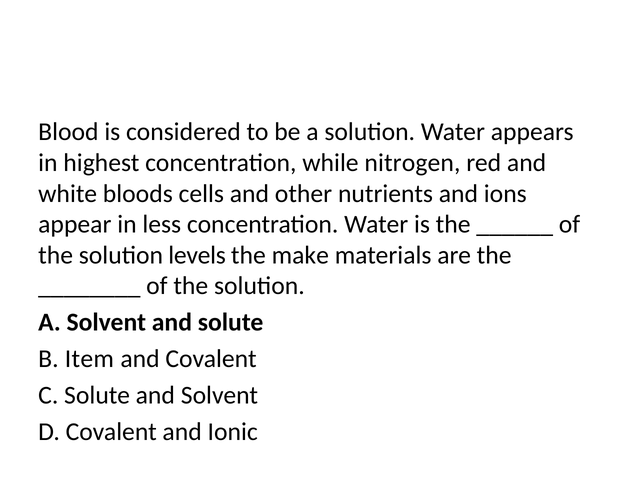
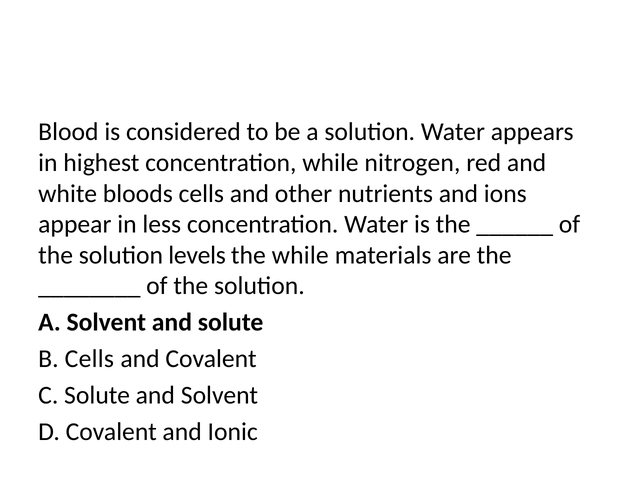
the make: make -> while
B Item: Item -> Cells
